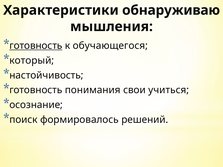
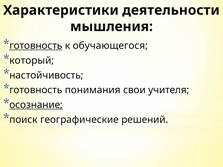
обнаруживаю: обнаруживаю -> деятельности
учиться: учиться -> учителя
осознание underline: none -> present
формировалось: формировалось -> географические
